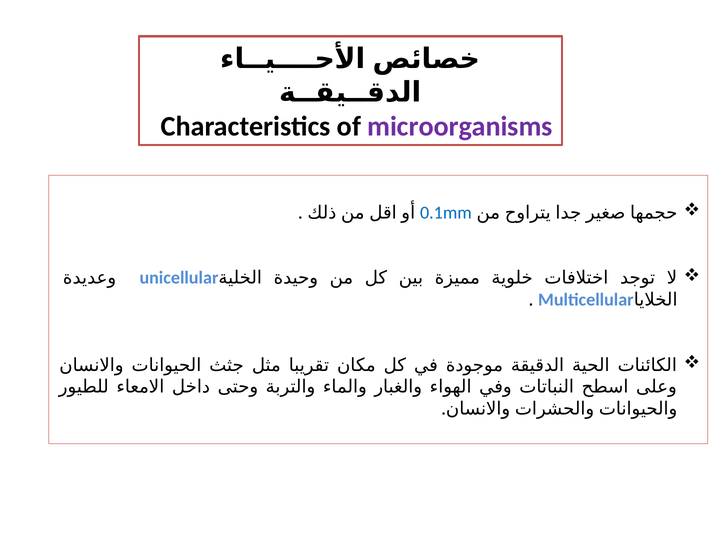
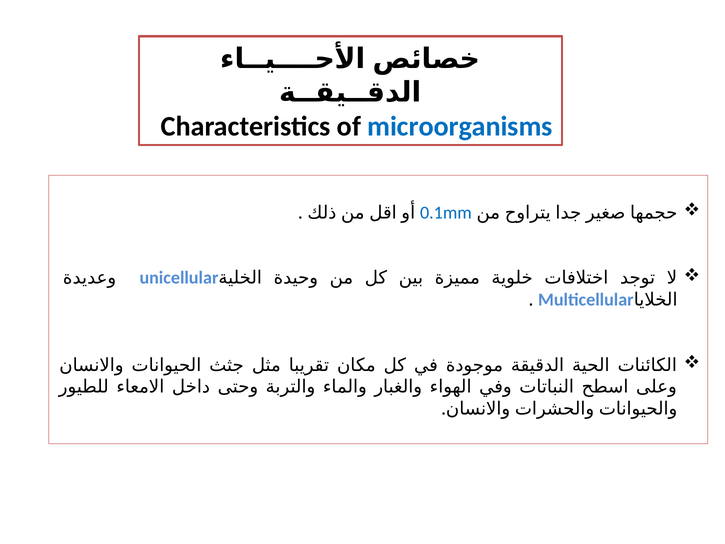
microorganisms colour: purple -> blue
